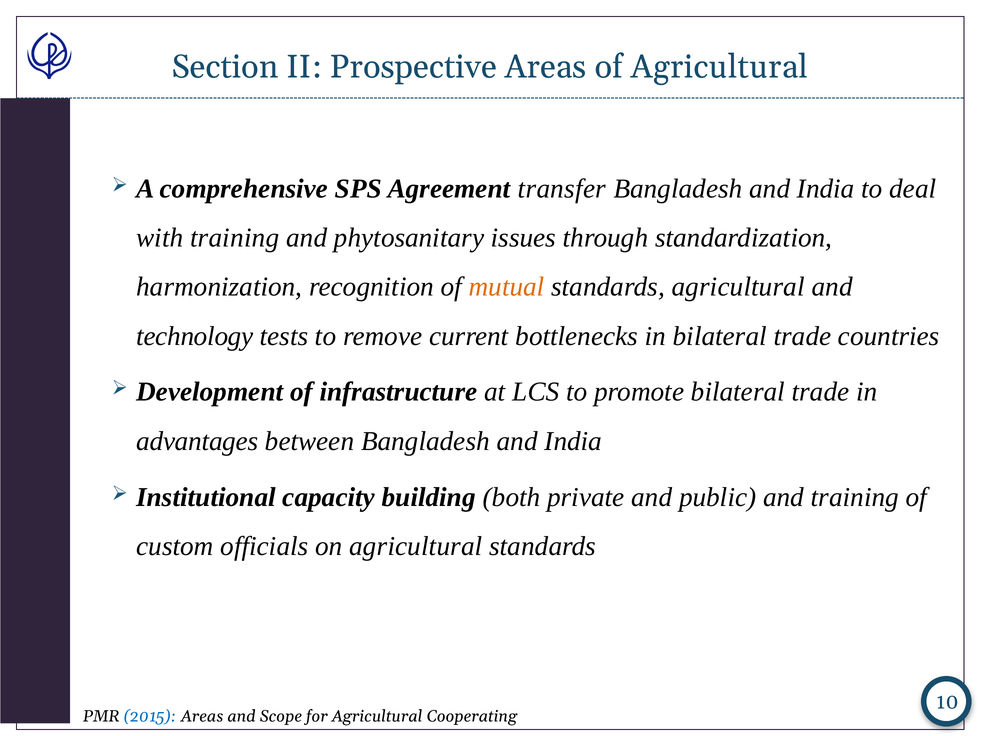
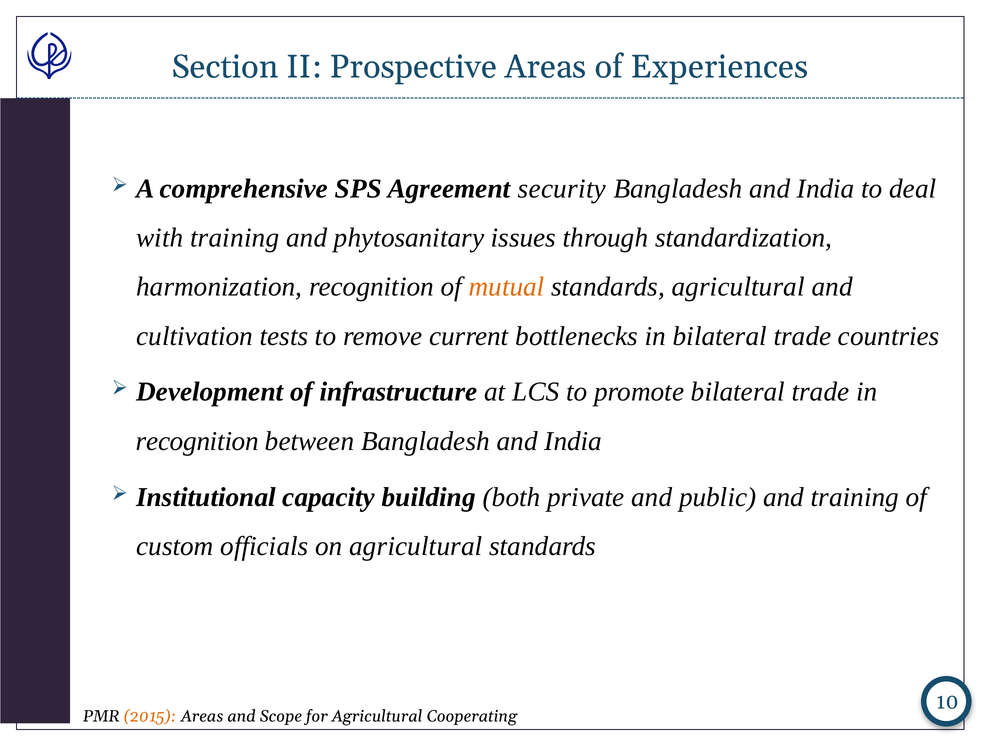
of Agricultural: Agricultural -> Experiences
transfer: transfer -> security
technology: technology -> cultivation
advantages at (197, 441): advantages -> recognition
2015 colour: blue -> orange
